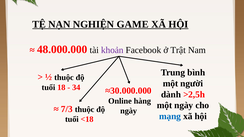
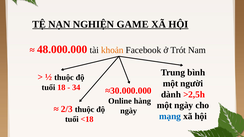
khoản colour: purple -> orange
Trật: Trật -> Trót
7/3: 7/3 -> 2/3
